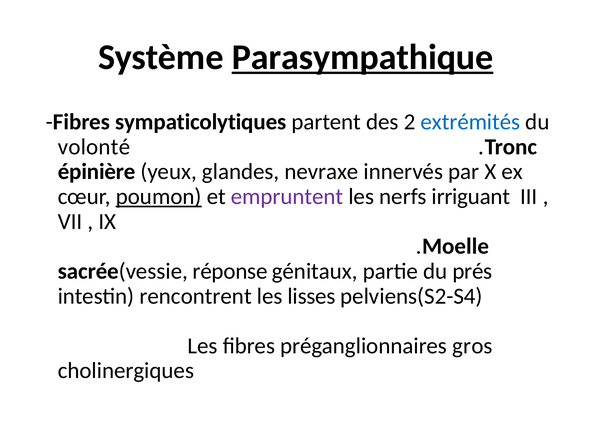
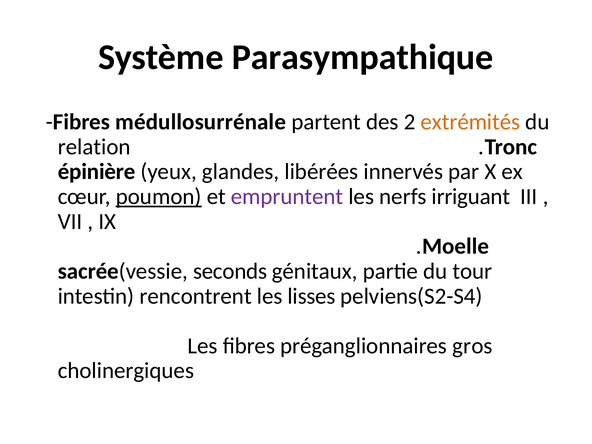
Parasympathique underline: present -> none
sympaticolytiques: sympaticolytiques -> médullosurrénale
extrémités colour: blue -> orange
volonté: volonté -> relation
nevraxe: nevraxe -> libérées
réponse: réponse -> seconds
prés: prés -> tour
